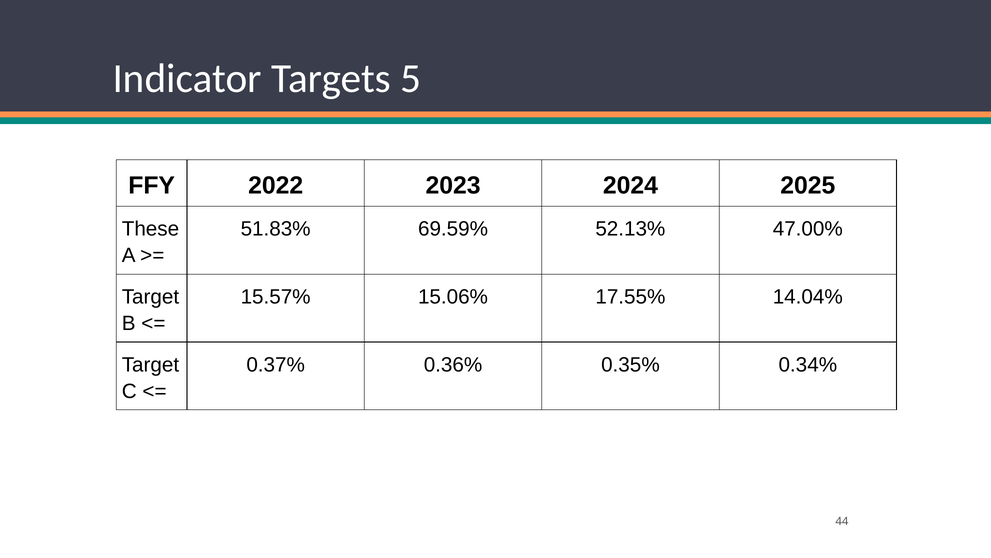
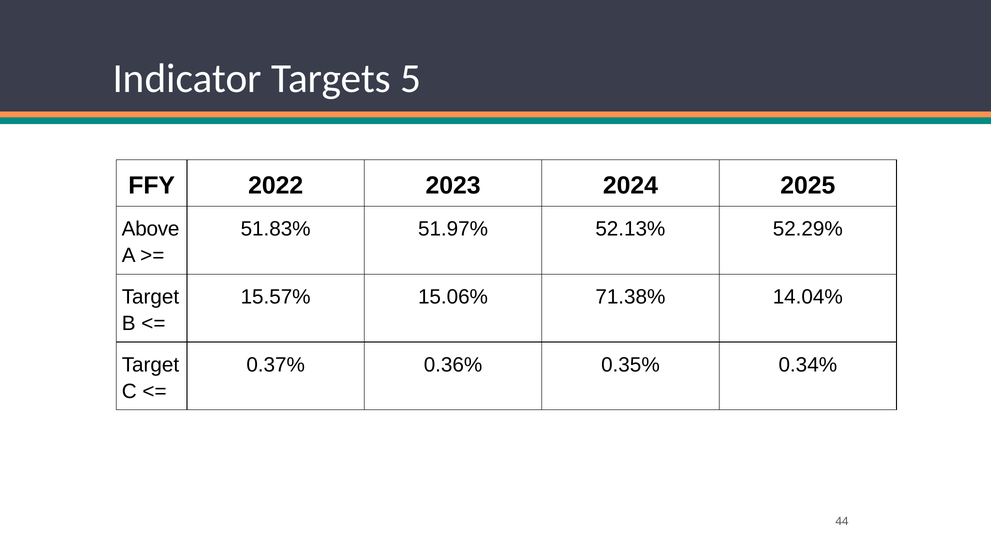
These: These -> Above
69.59%: 69.59% -> 51.97%
47.00%: 47.00% -> 52.29%
17.55%: 17.55% -> 71.38%
